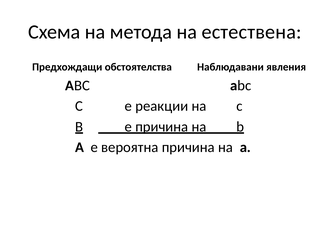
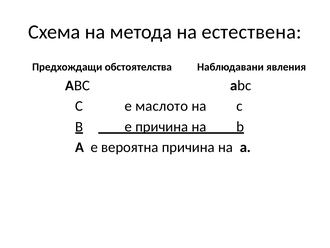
реакции: реакции -> маслото
